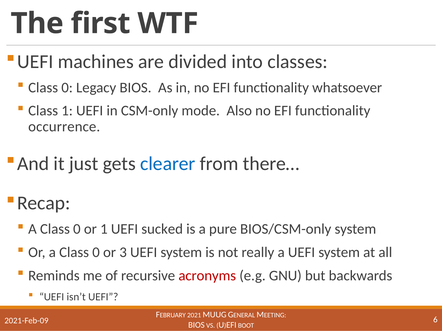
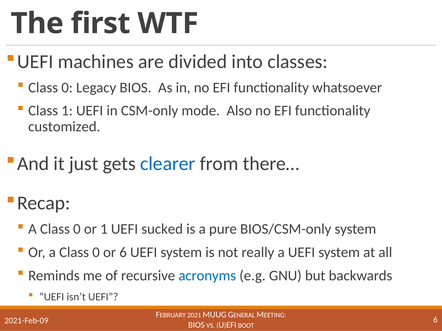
occurrence: occurrence -> customized
or 3: 3 -> 6
acronyms colour: red -> blue
